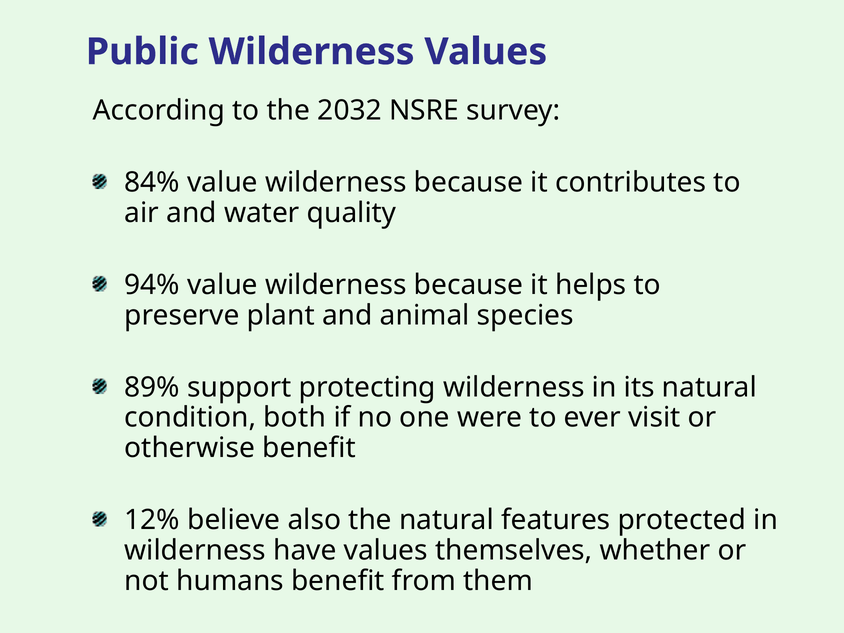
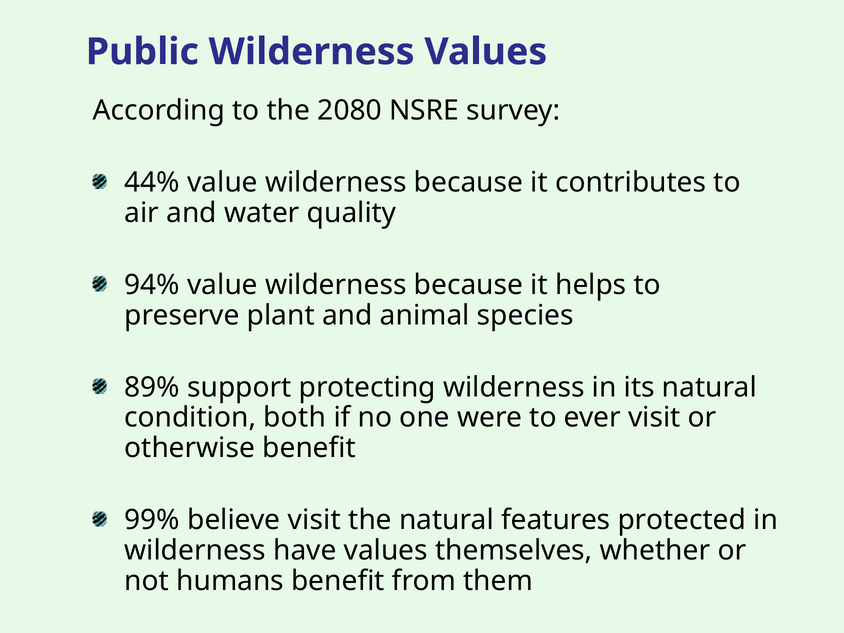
2032: 2032 -> 2080
84%: 84% -> 44%
12%: 12% -> 99%
believe also: also -> visit
